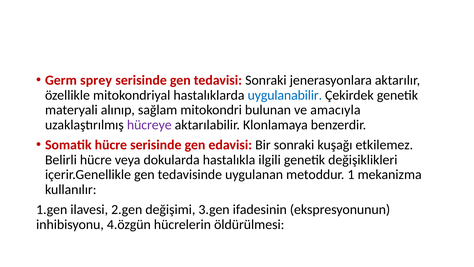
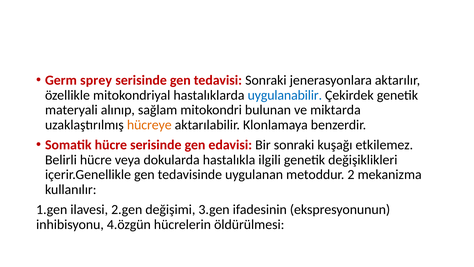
amacıyla: amacıyla -> miktarda
hücreye colour: purple -> orange
1: 1 -> 2
